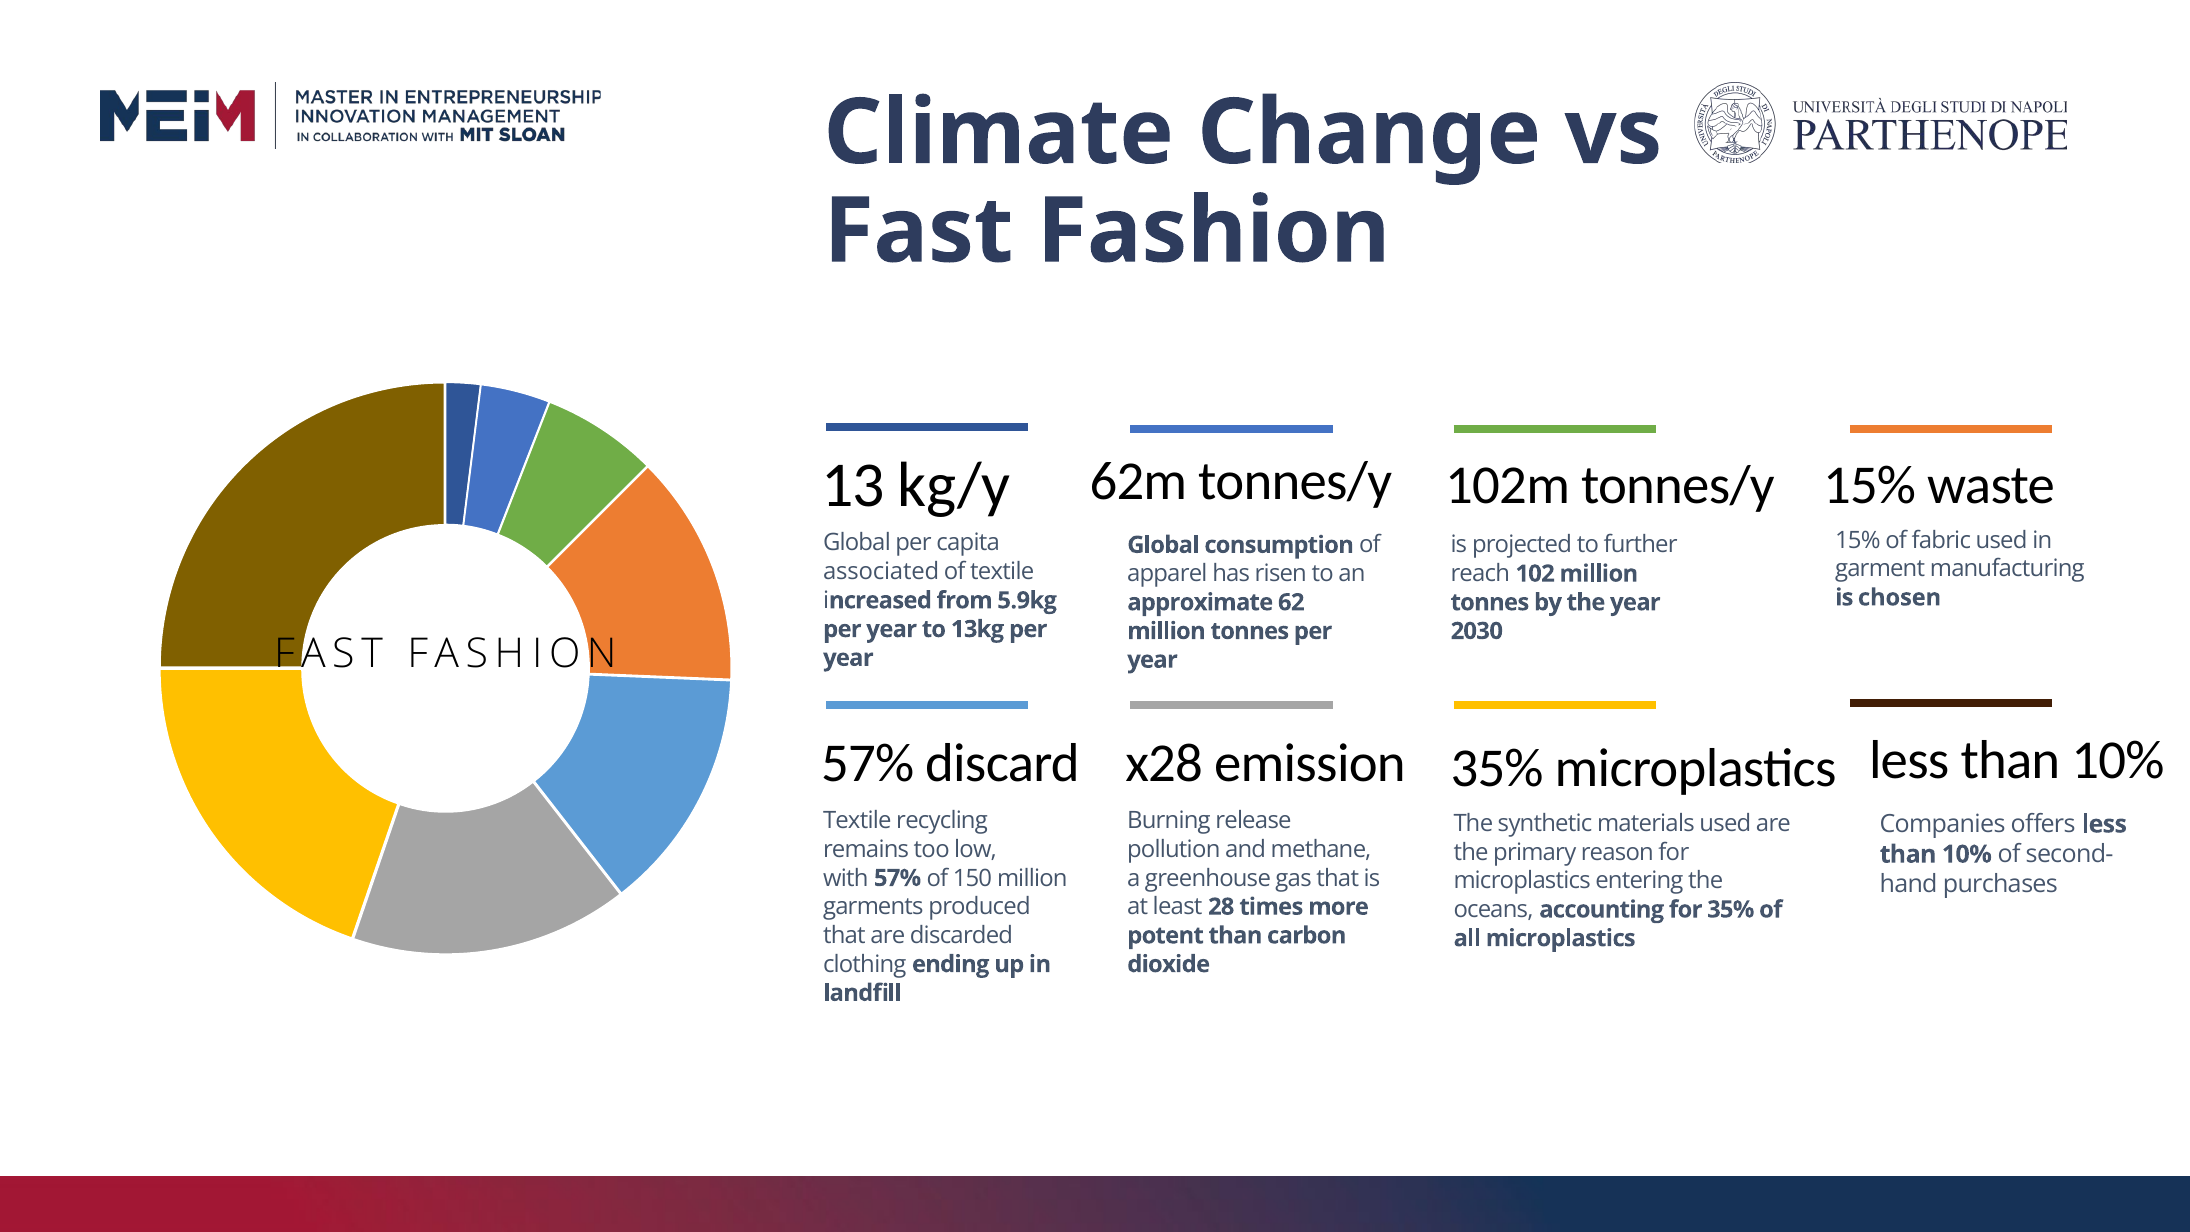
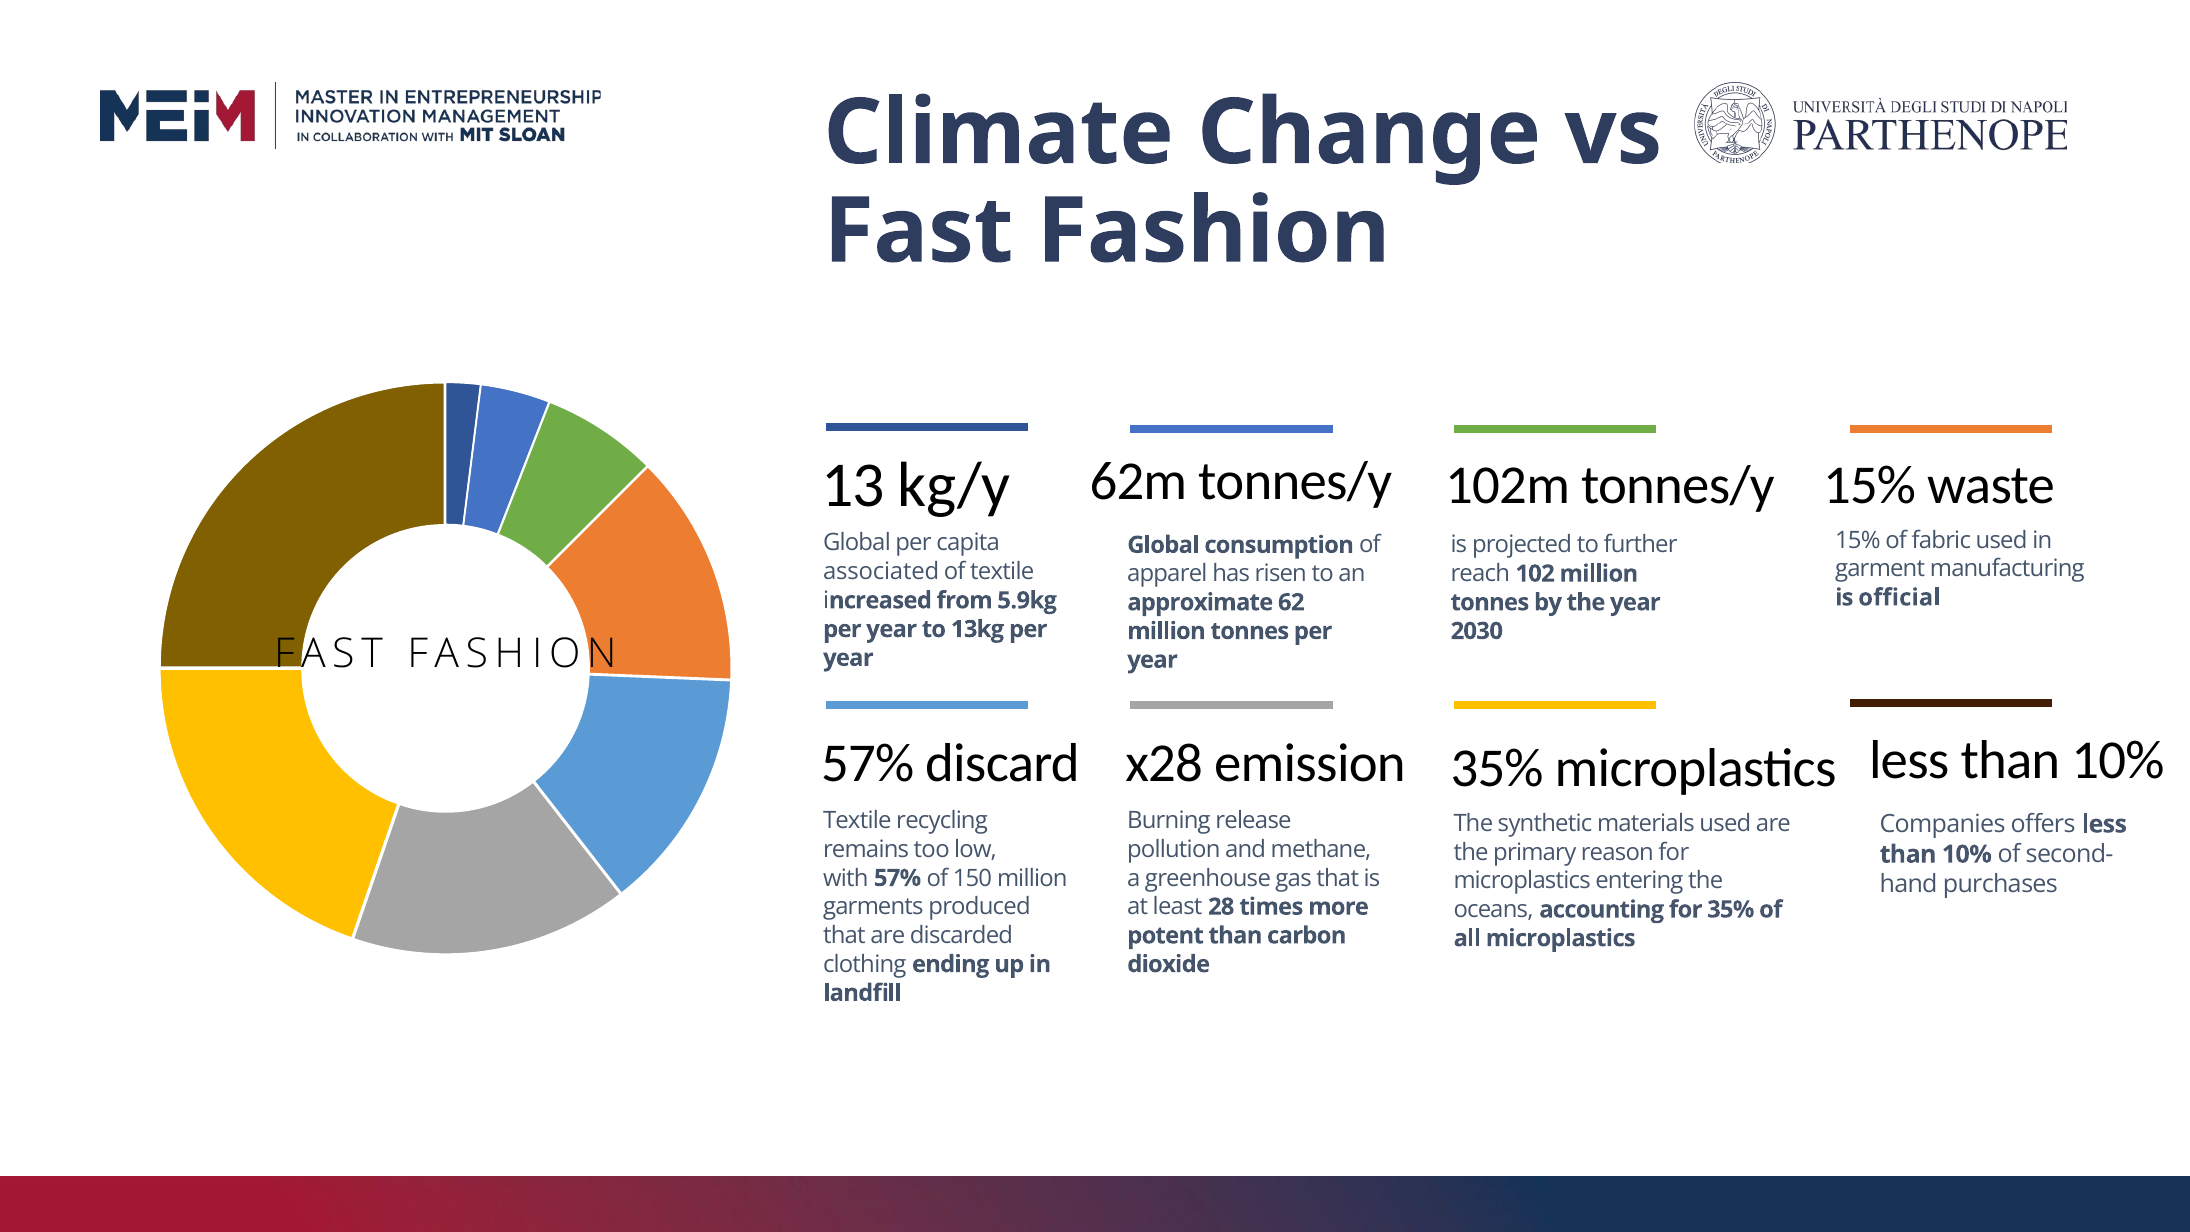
chosen: chosen -> official
